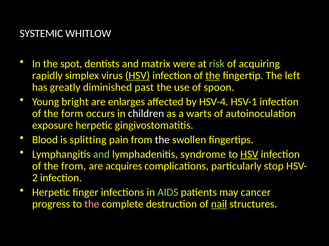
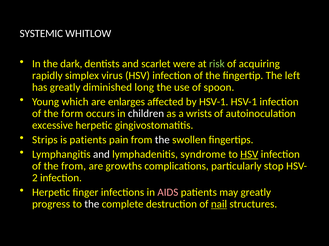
spot: spot -> dark
matrix: matrix -> scarlet
HSV at (138, 76) underline: present -> none
the at (213, 76) underline: present -> none
past: past -> long
bright: bright -> which
by HSV-4: HSV-4 -> HSV-1
warts: warts -> wrists
exposure: exposure -> excessive
Blood: Blood -> Strips
is splitting: splitting -> patients
and at (101, 155) colour: light green -> white
acquires: acquires -> growths
AIDS colour: light green -> pink
may cancer: cancer -> greatly
the at (92, 205) colour: pink -> white
